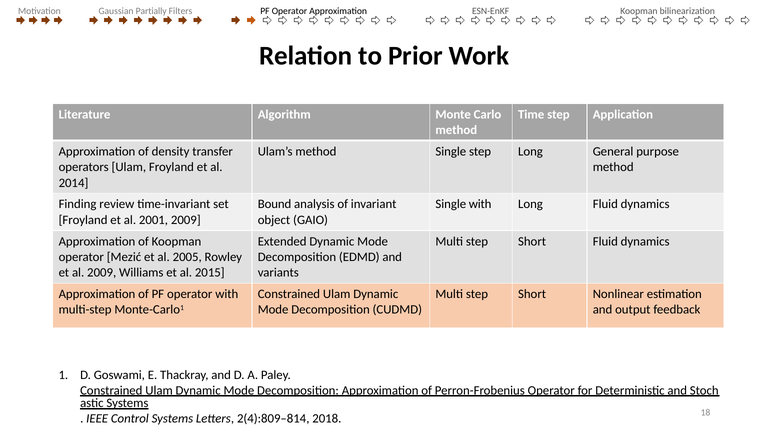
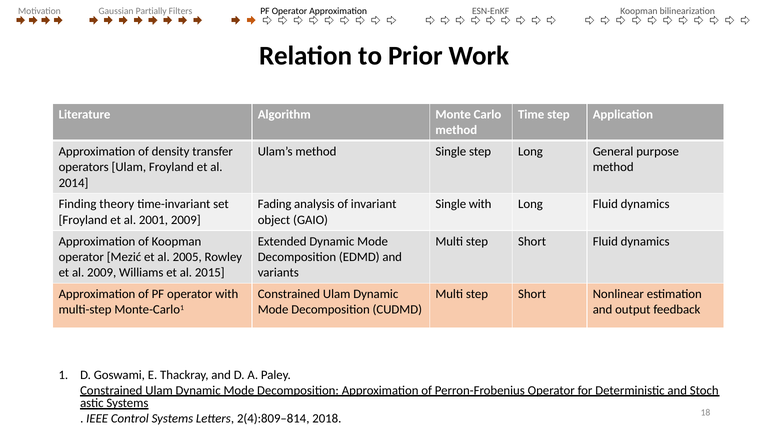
review: review -> theory
Bound: Bound -> Fading
